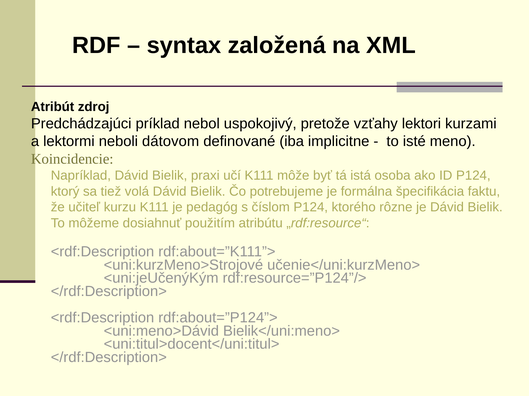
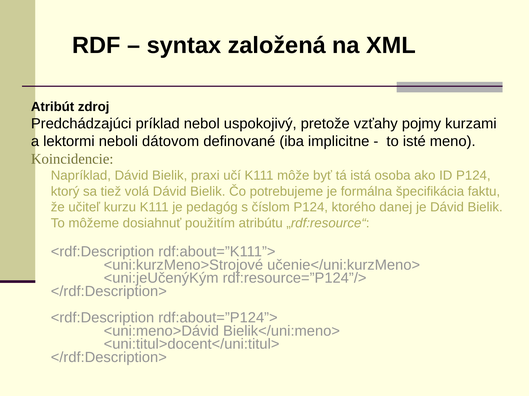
lektori: lektori -> pojmy
rôzne: rôzne -> danej
